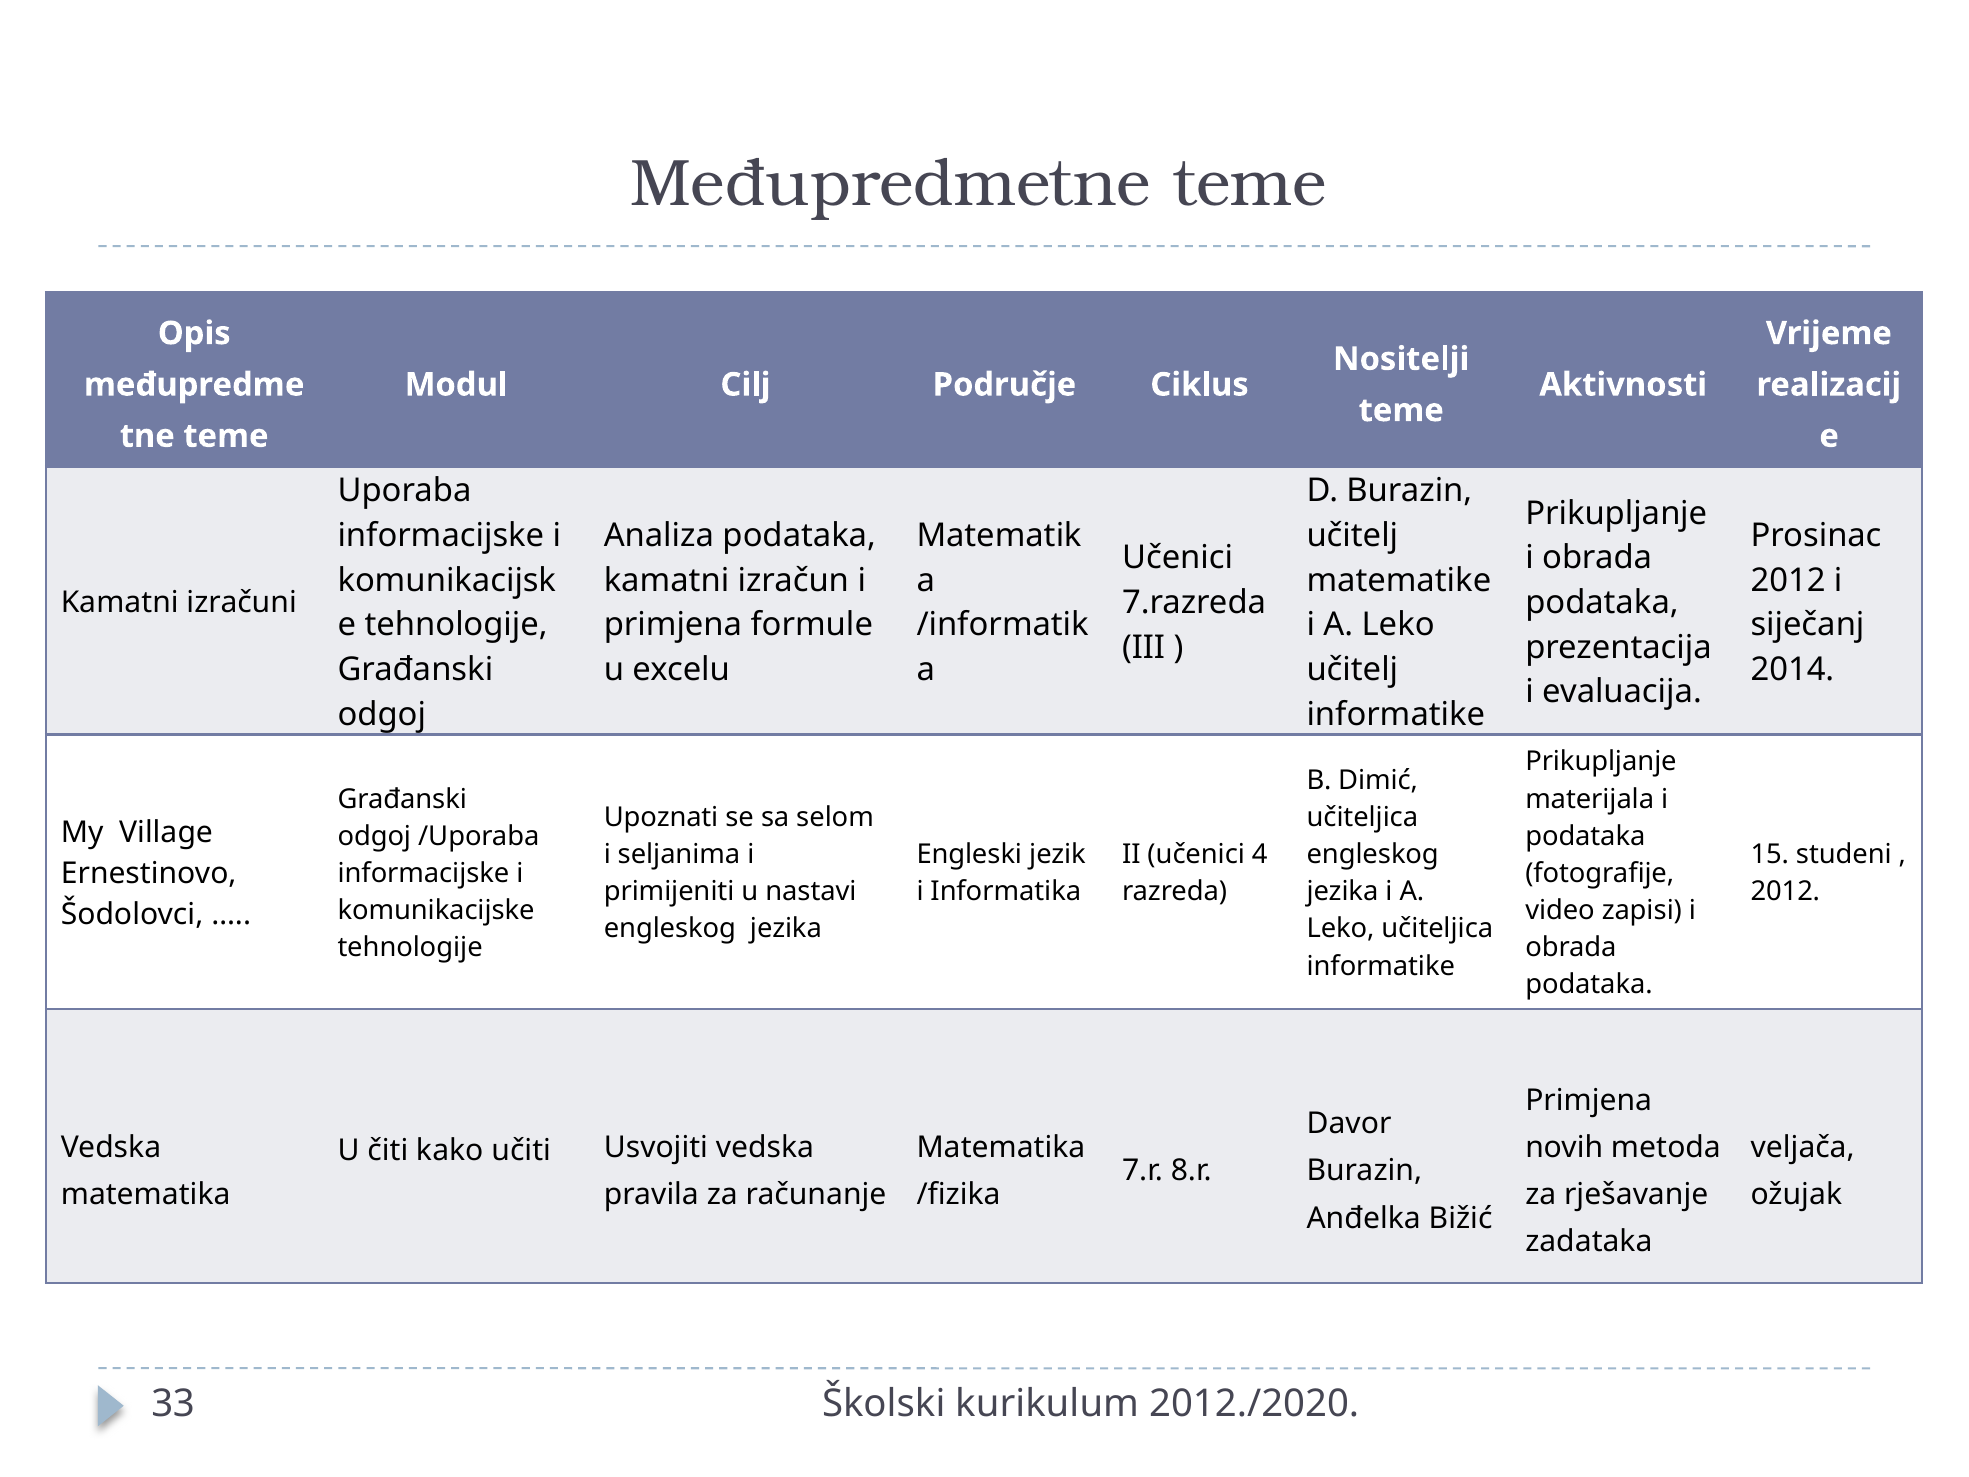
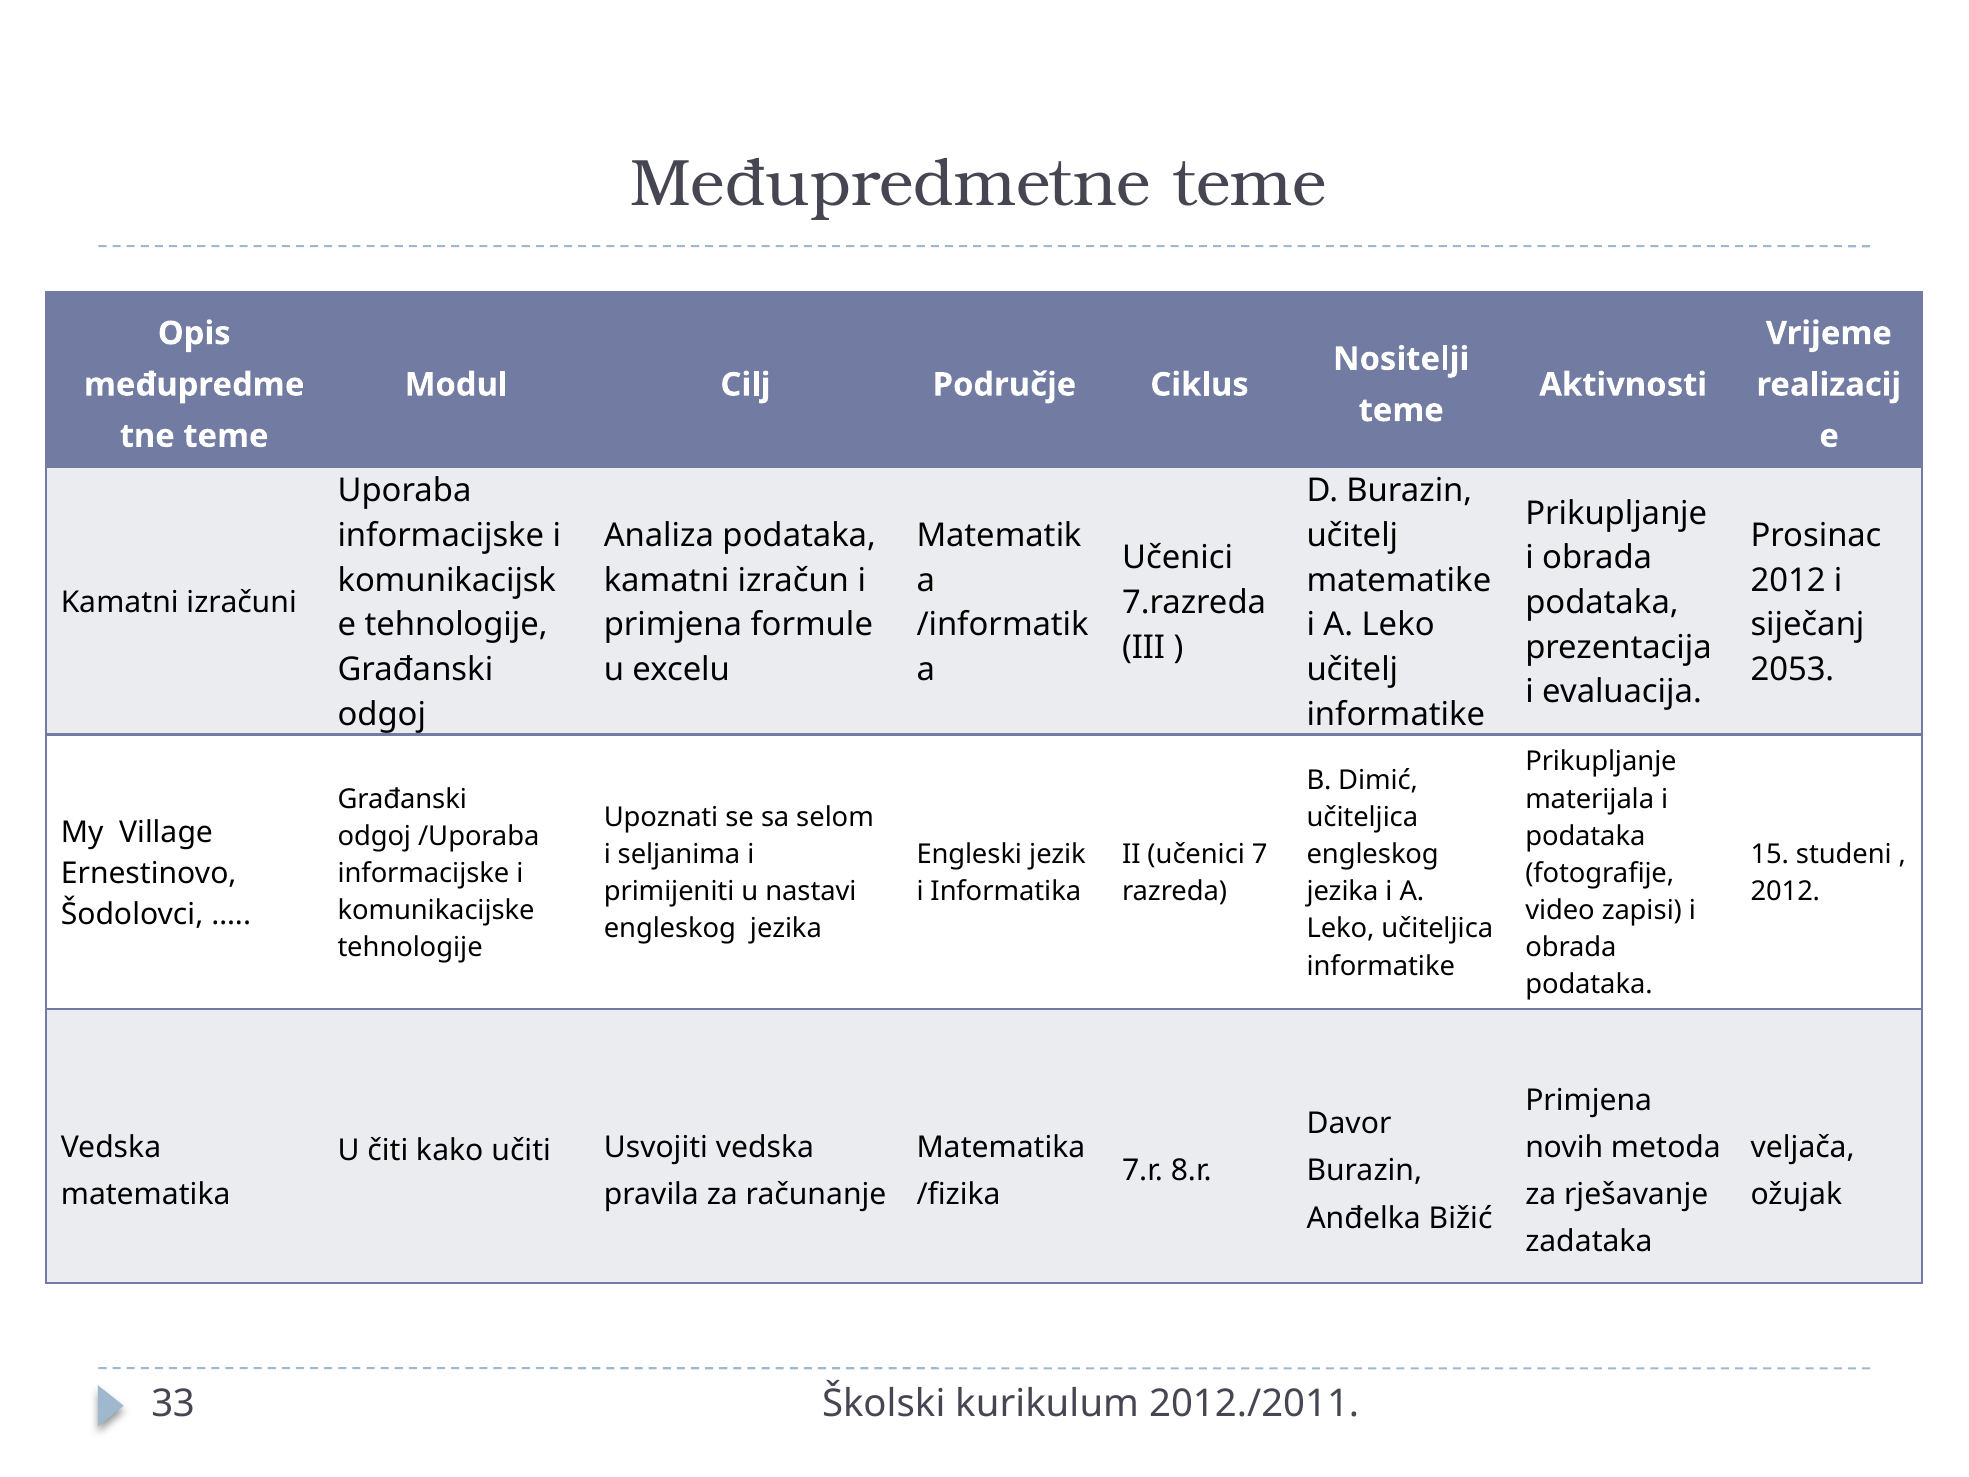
2014: 2014 -> 2053
4: 4 -> 7
2012./2020: 2012./2020 -> 2012./2011
